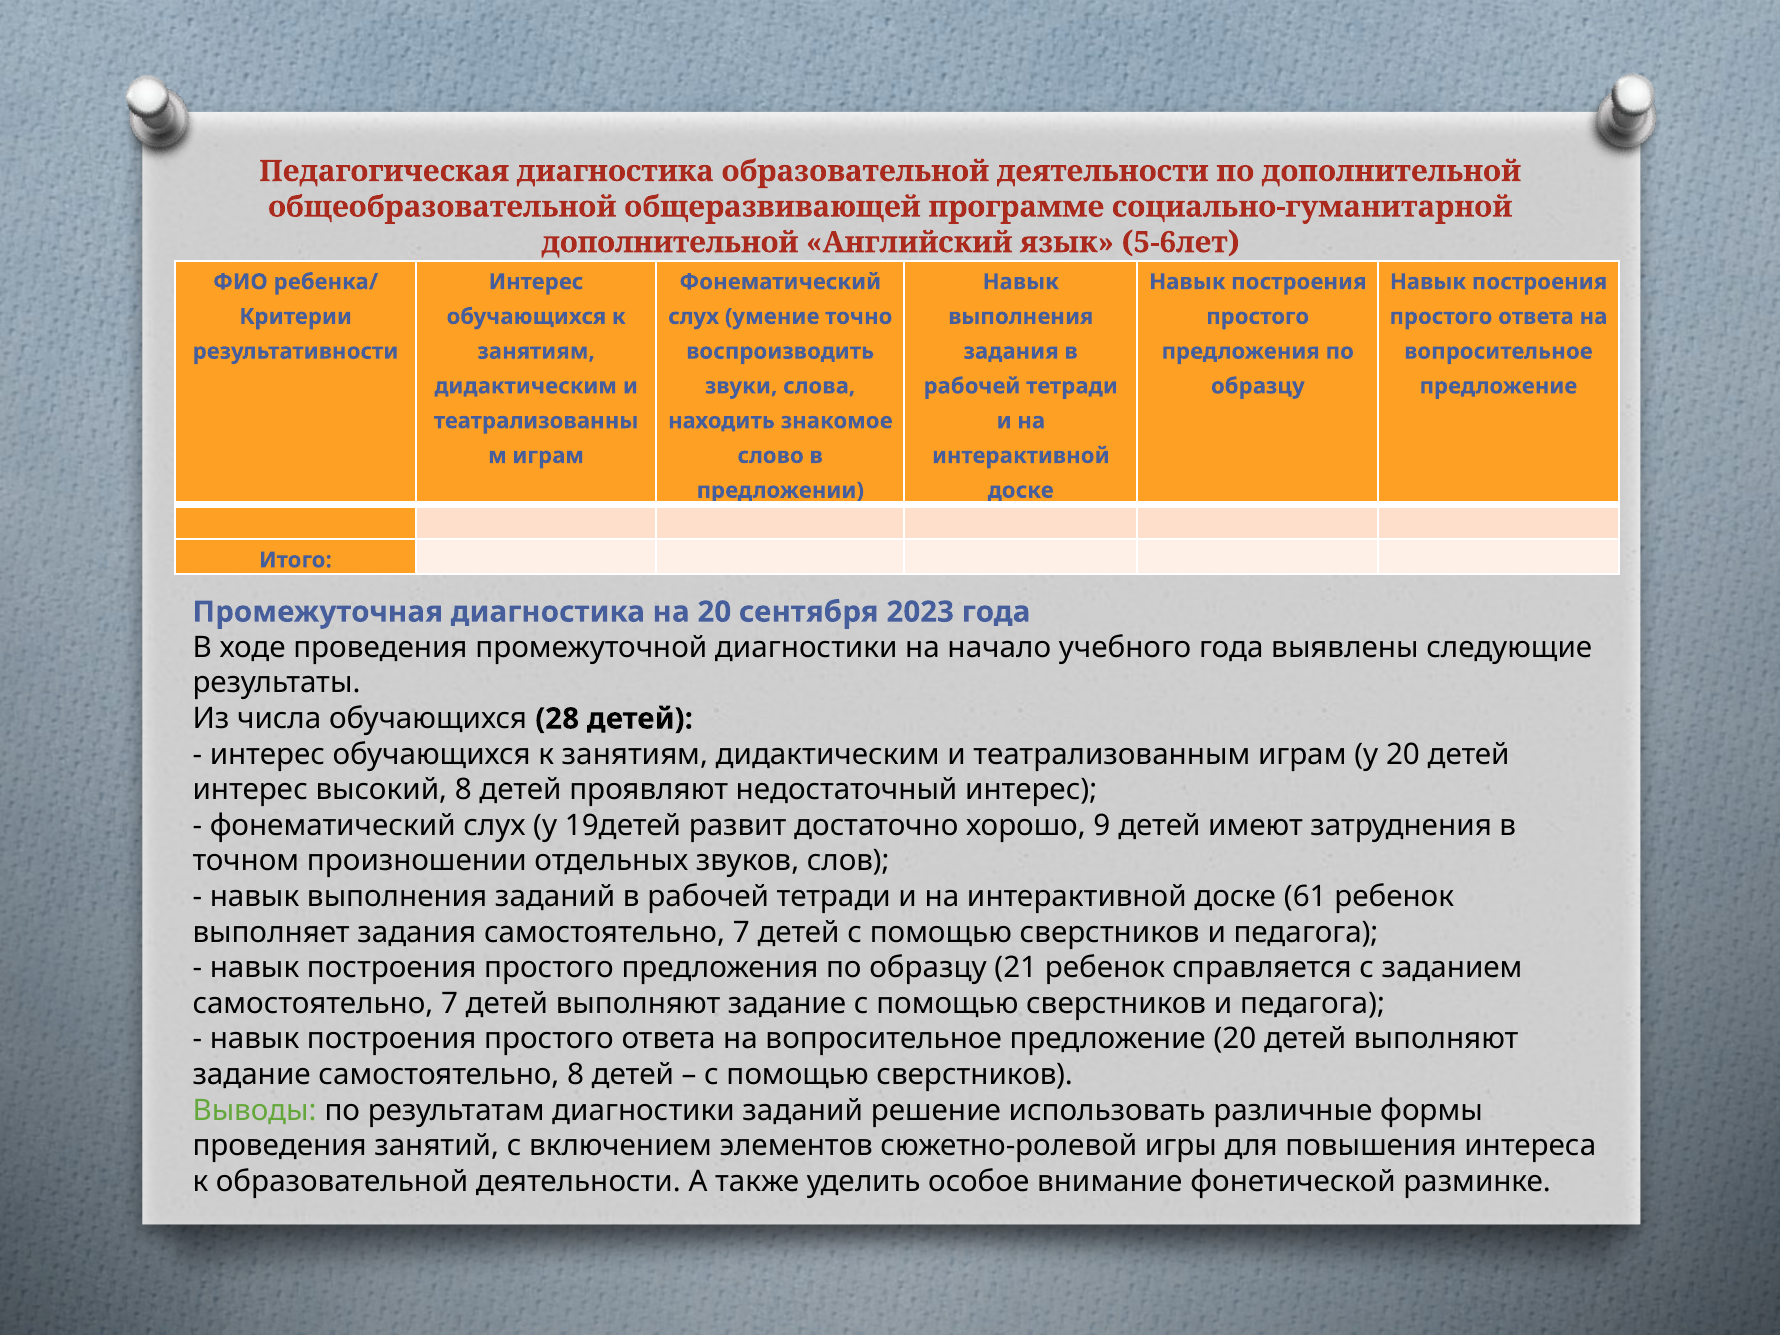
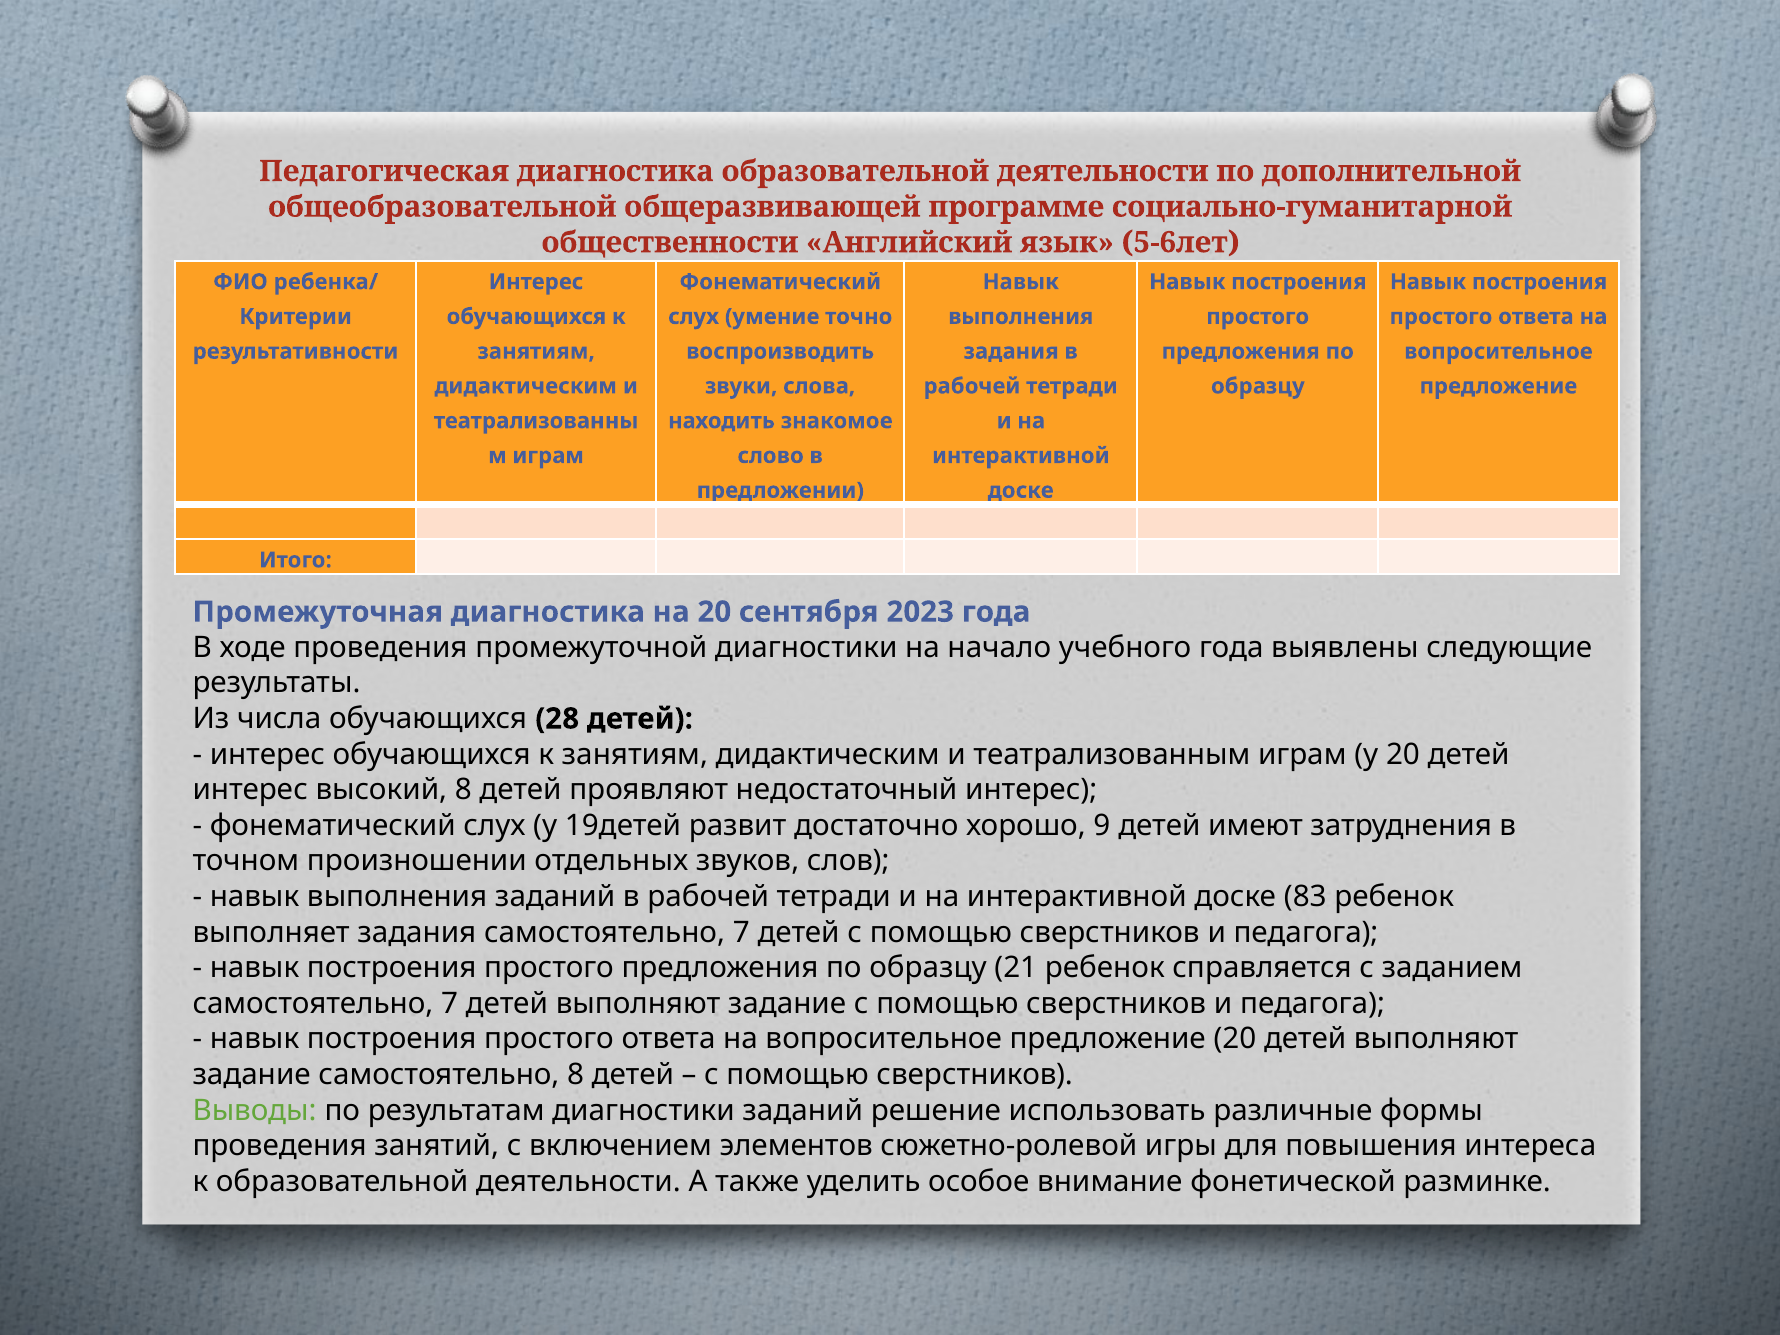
дополнительной at (670, 243): дополнительной -> общественности
61: 61 -> 83
